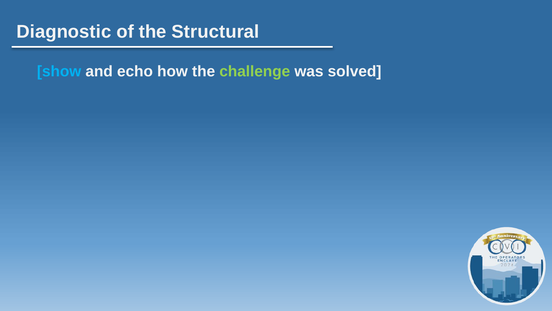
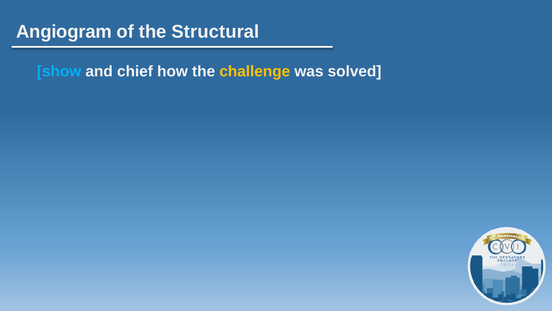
Diagnostic: Diagnostic -> Angiogram
echo: echo -> chief
challenge colour: light green -> yellow
